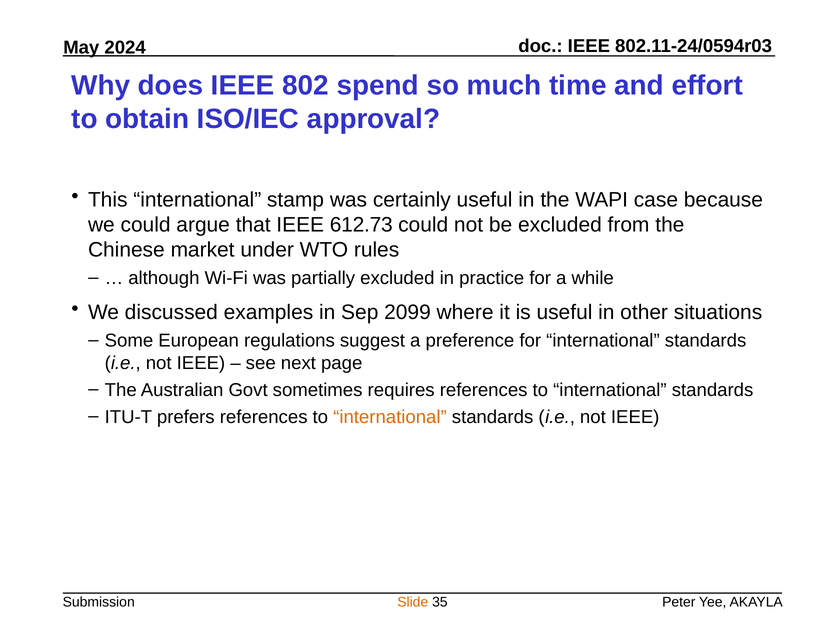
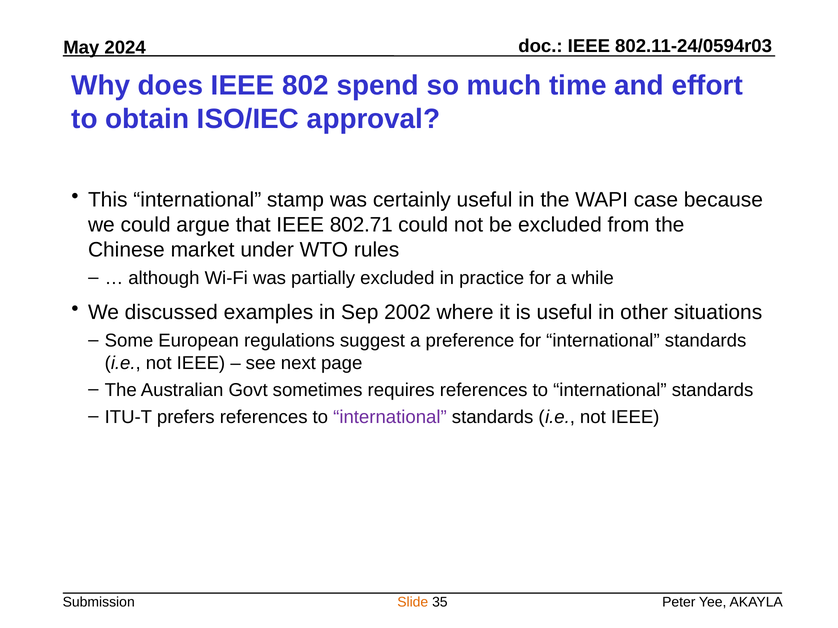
612.73: 612.73 -> 802.71
2099: 2099 -> 2002
international at (390, 417) colour: orange -> purple
